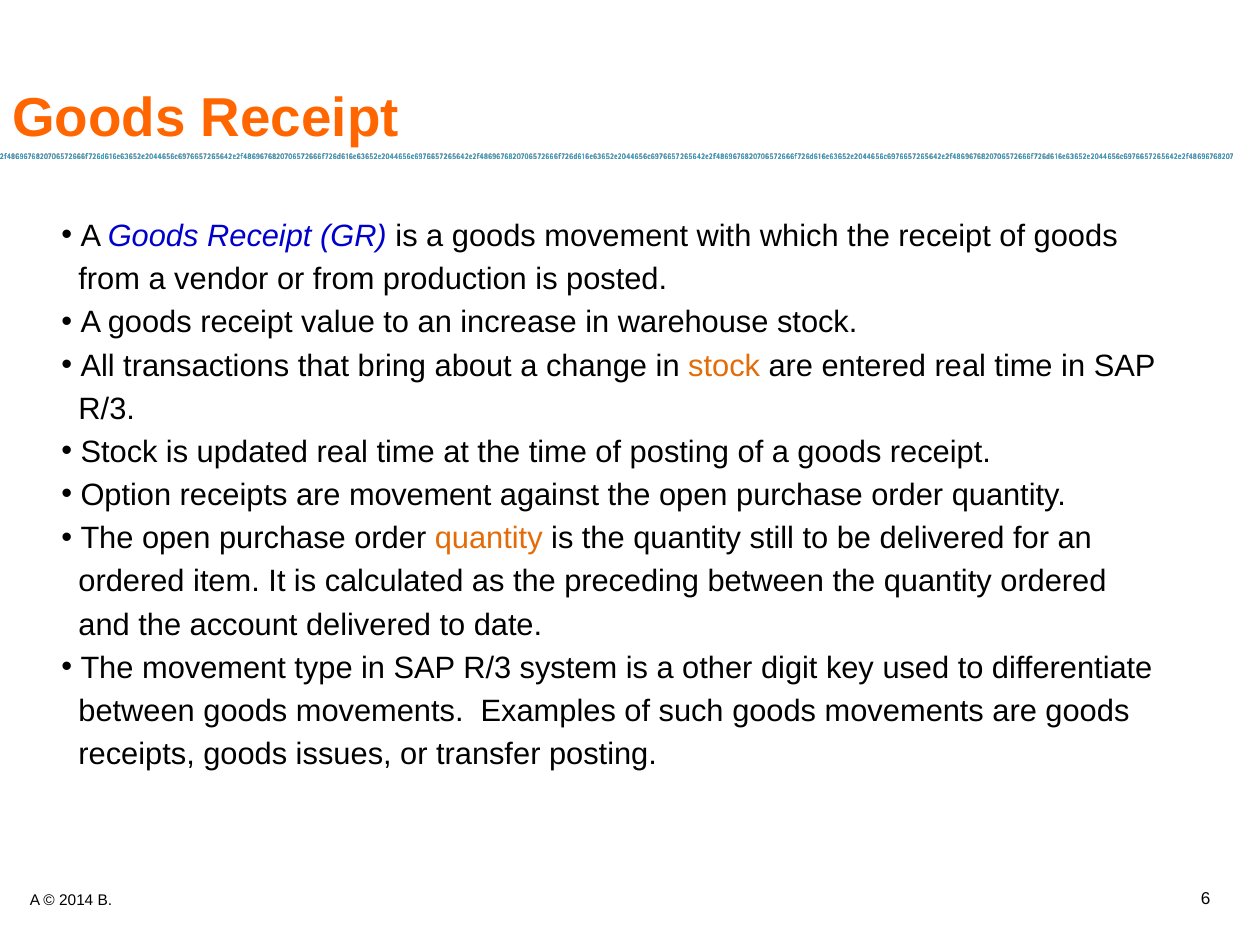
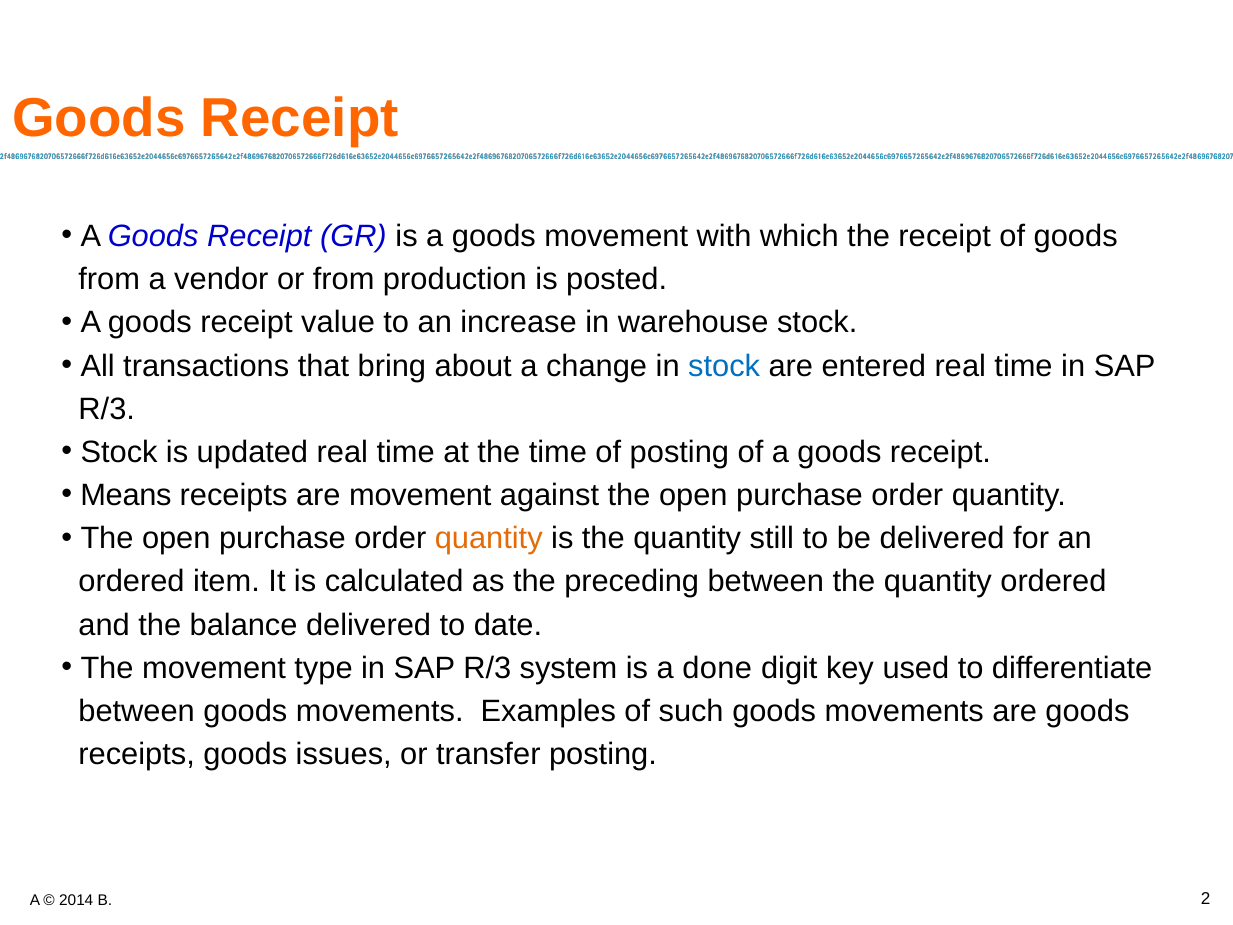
stock at (724, 366) colour: orange -> blue
Option: Option -> Means
account: account -> balance
other: other -> done
6: 6 -> 2
